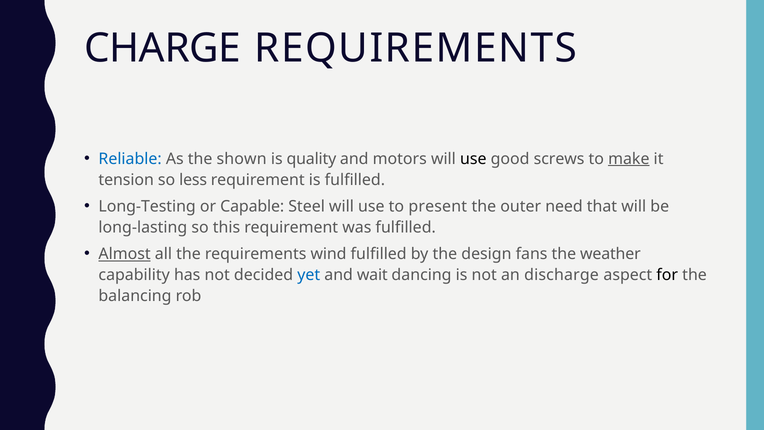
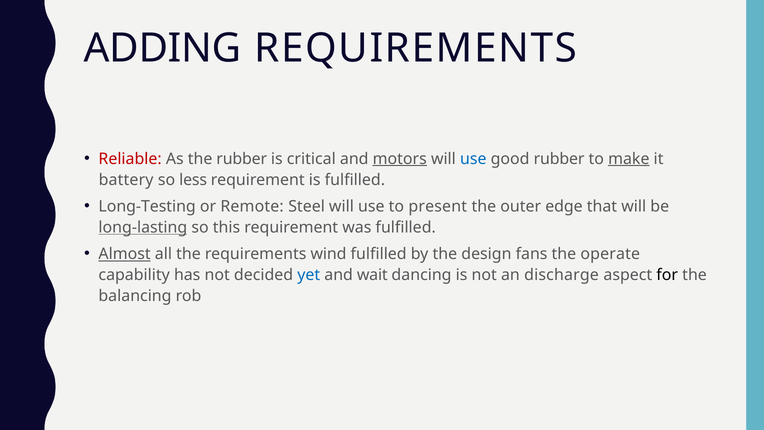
CHARGE: CHARGE -> ADDING
Reliable colour: blue -> red
the shown: shown -> rubber
quality: quality -> critical
motors underline: none -> present
use at (473, 159) colour: black -> blue
good screws: screws -> rubber
tension: tension -> battery
Capable: Capable -> Remote
need: need -> edge
long-lasting underline: none -> present
weather: weather -> operate
